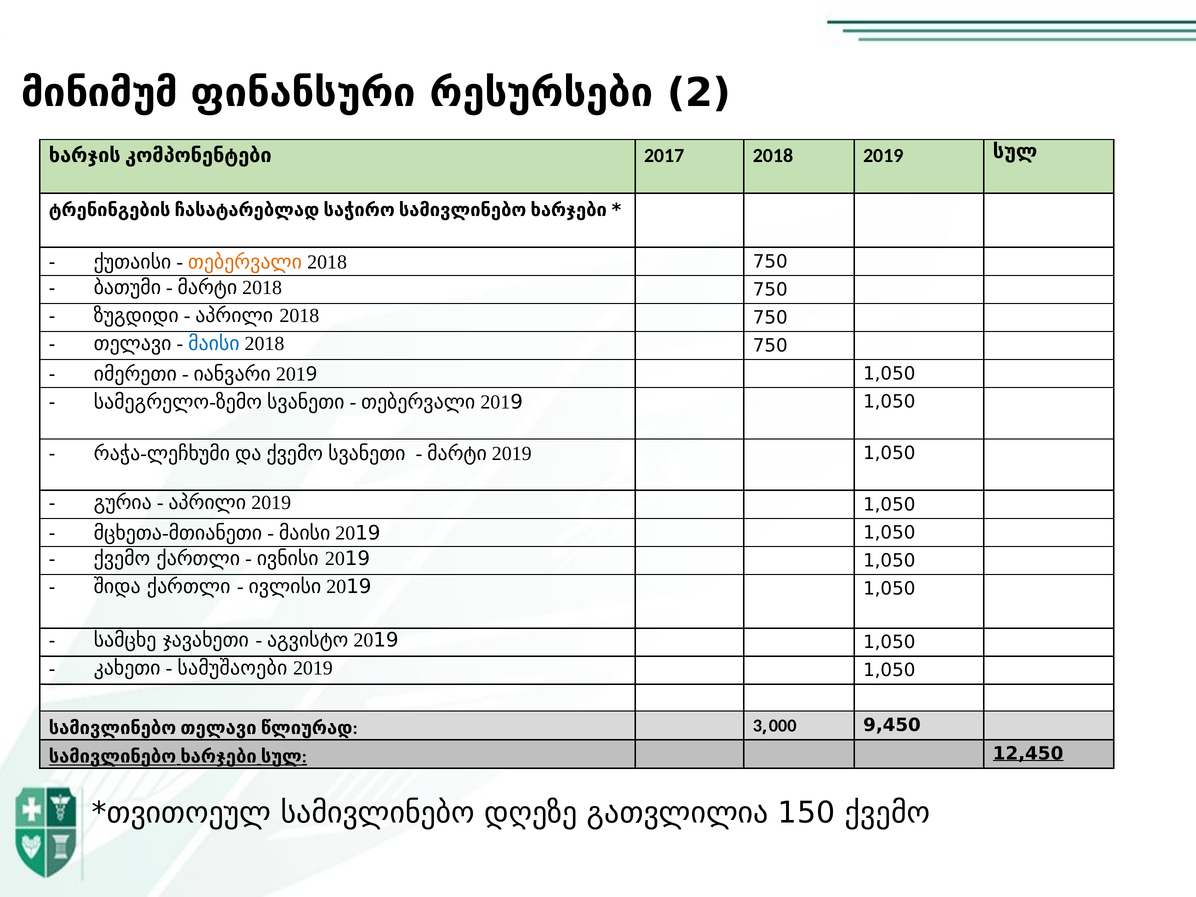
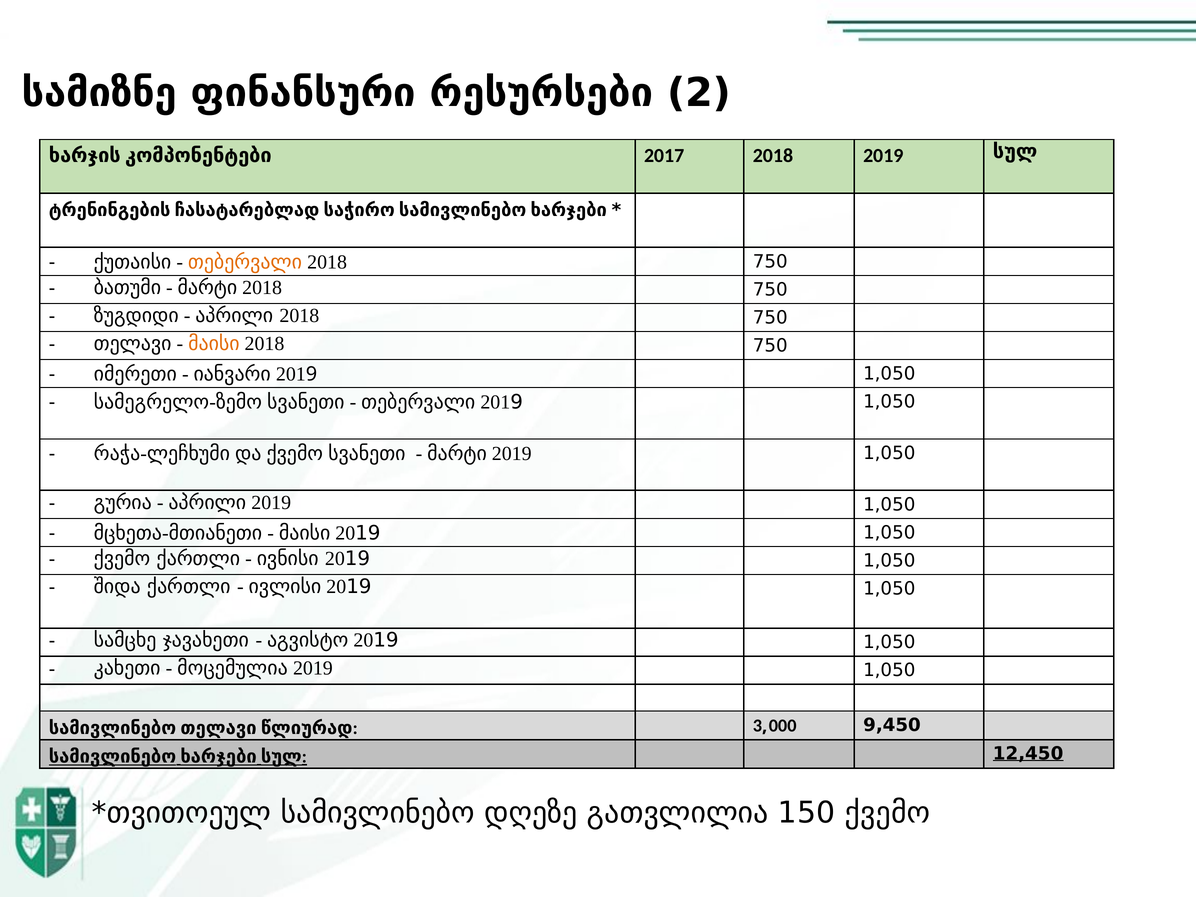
მინიმუმ: მინიმუმ -> სამიზნე
მაისი at (214, 343) colour: blue -> orange
სამუშაოები: სამუშაოები -> მოცემულია
